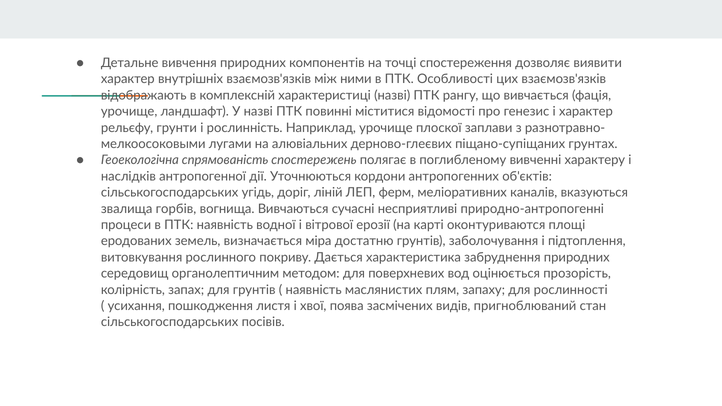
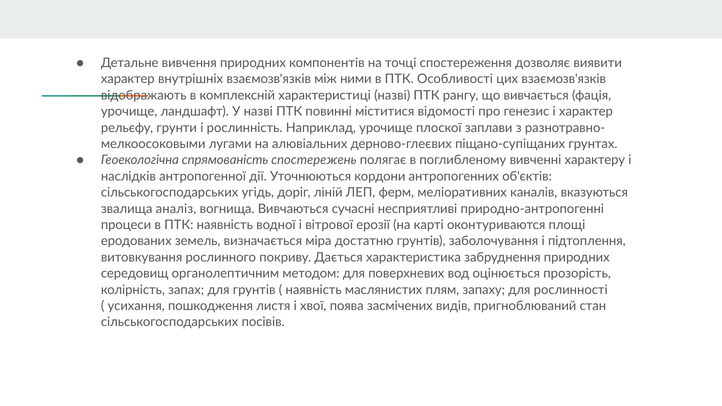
горбів: горбів -> аналіз
